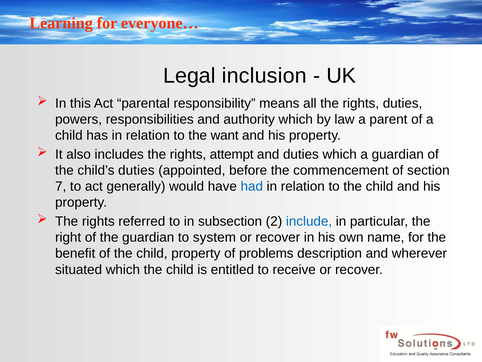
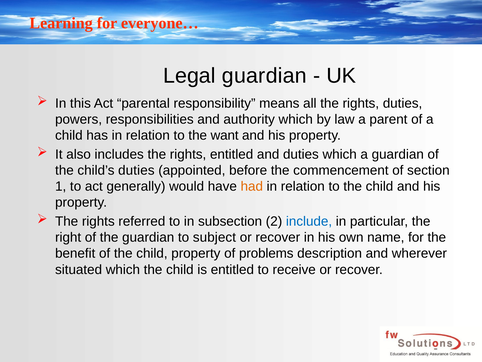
Legal inclusion: inclusion -> guardian
rights attempt: attempt -> entitled
7: 7 -> 1
had colour: blue -> orange
system: system -> subject
